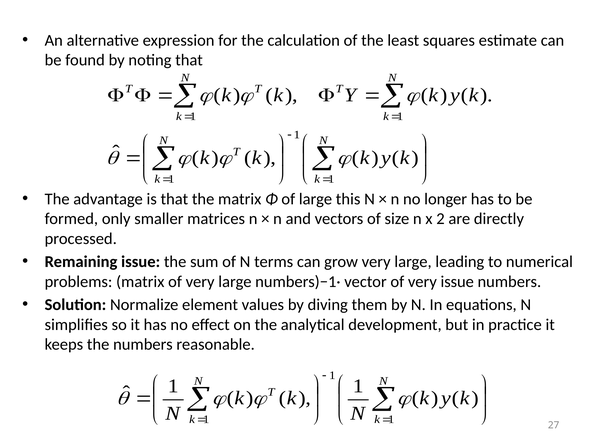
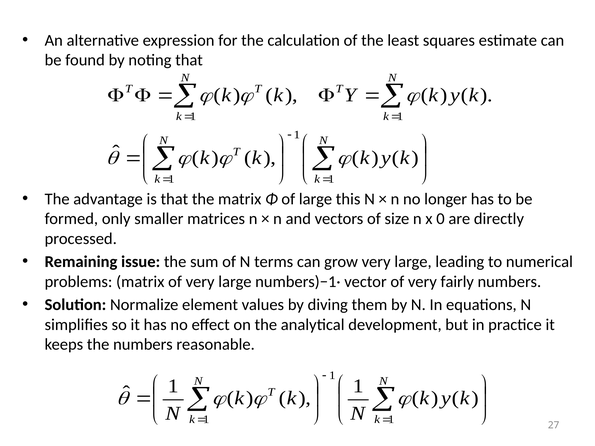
2: 2 -> 0
very issue: issue -> fairly
